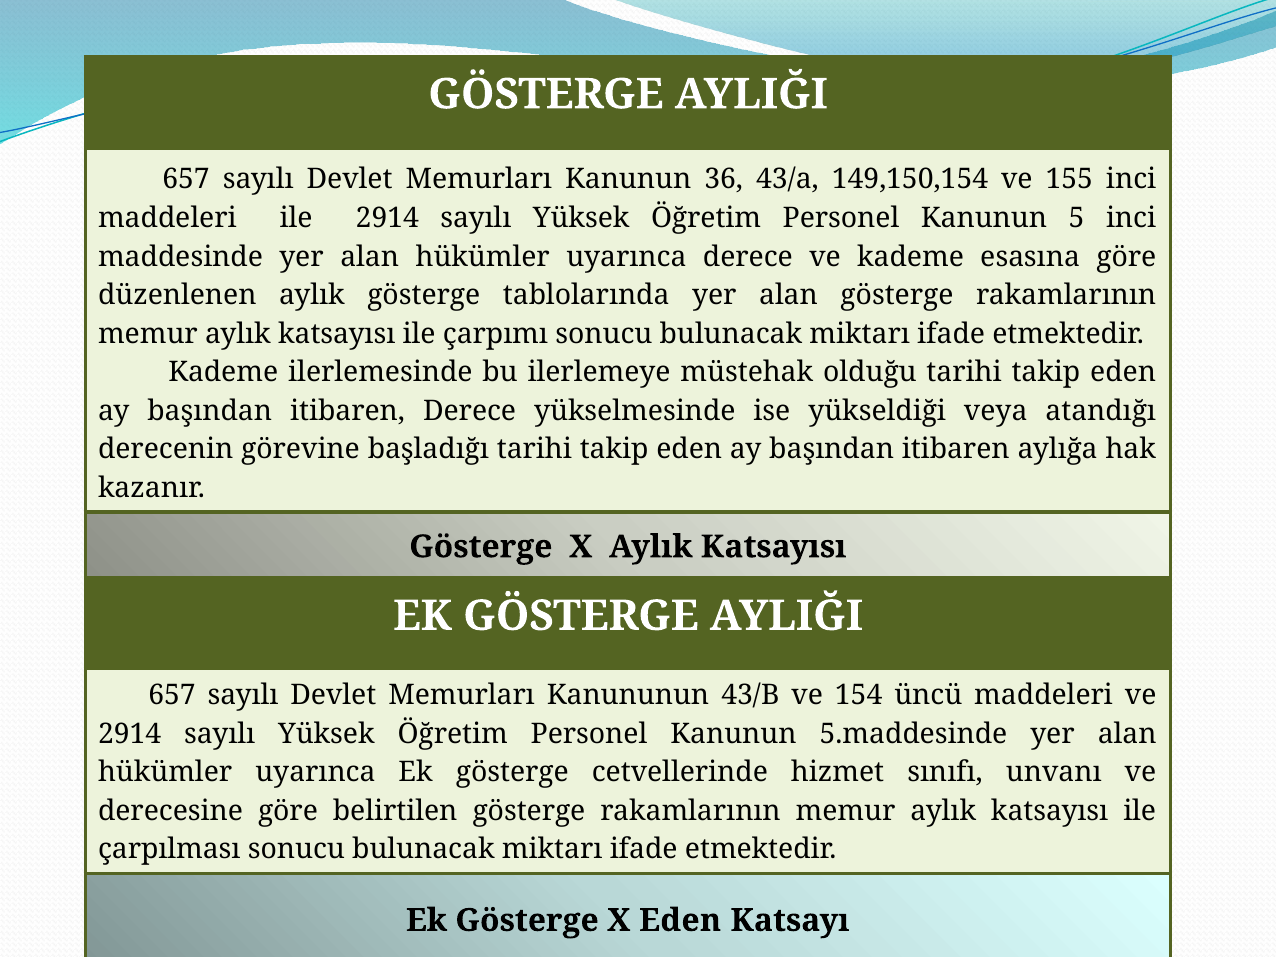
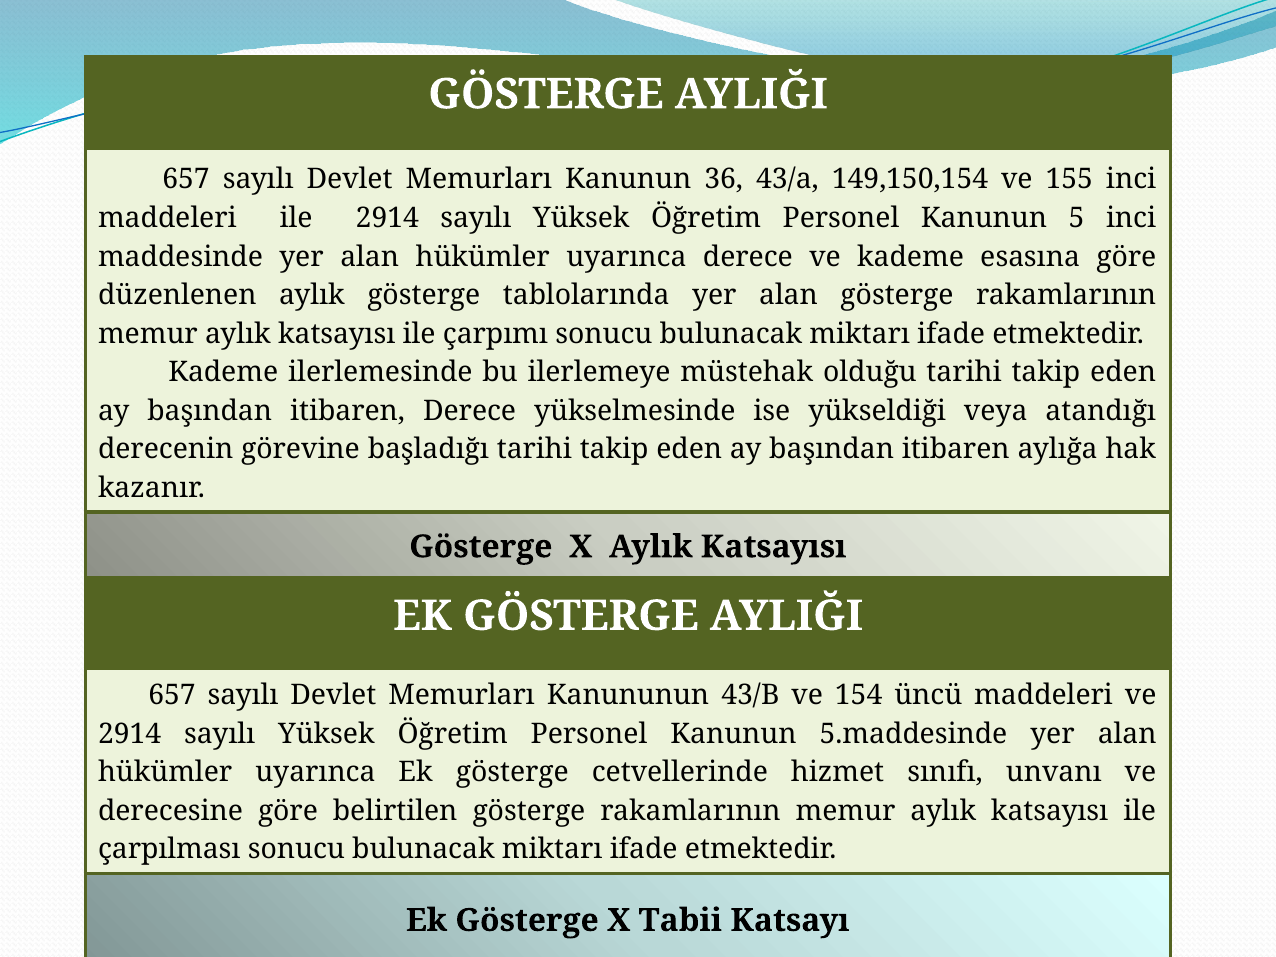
X Eden: Eden -> Tabii
